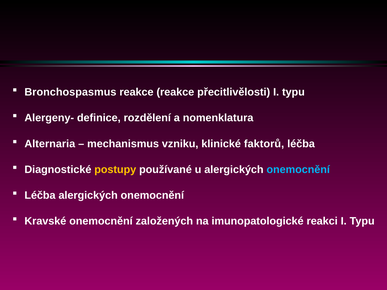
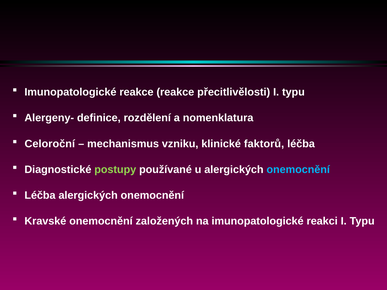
Bronchospasmus at (70, 92): Bronchospasmus -> Imunopatologické
Alternaria: Alternaria -> Celoroční
postupy colour: yellow -> light green
